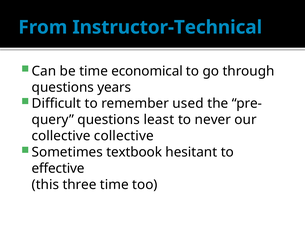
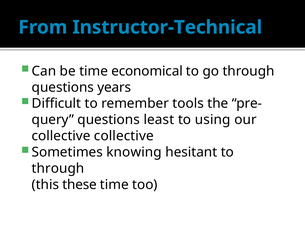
used: used -> tools
never: never -> using
textbook: textbook -> knowing
effective at (58, 169): effective -> through
three: three -> these
